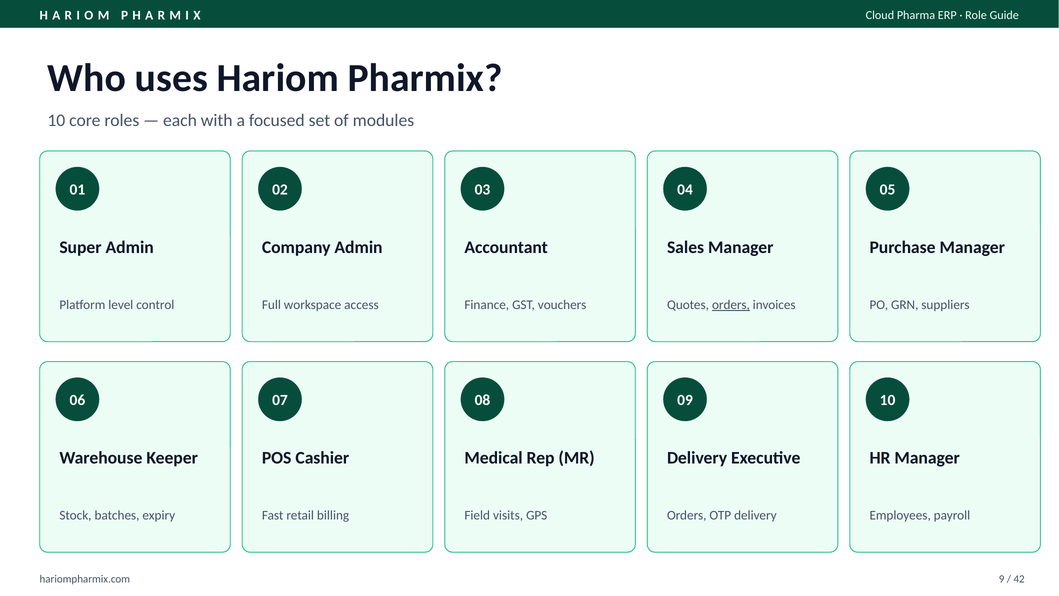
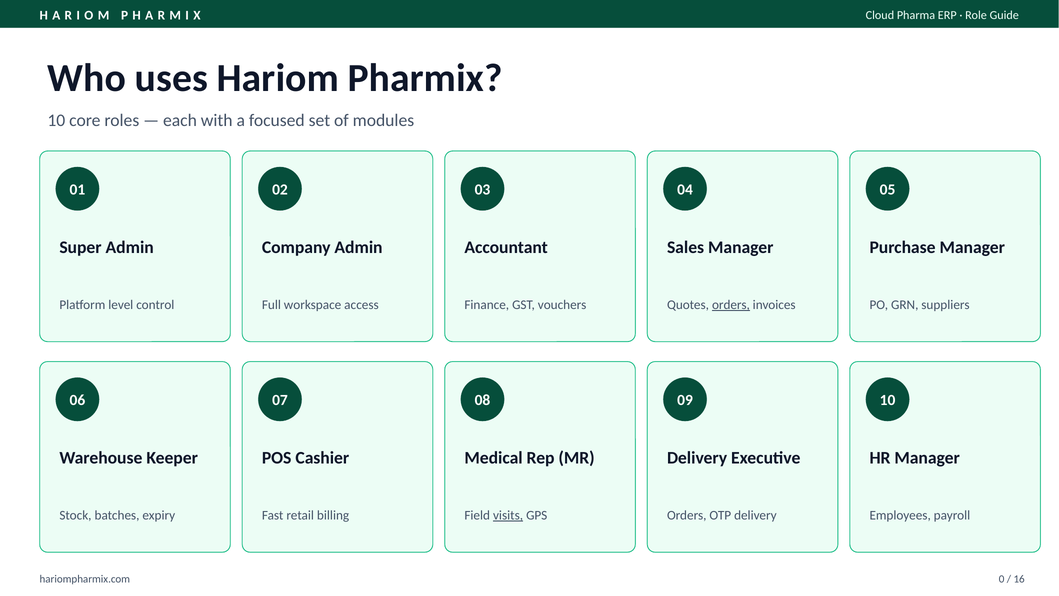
visits underline: none -> present
9: 9 -> 0
42: 42 -> 16
